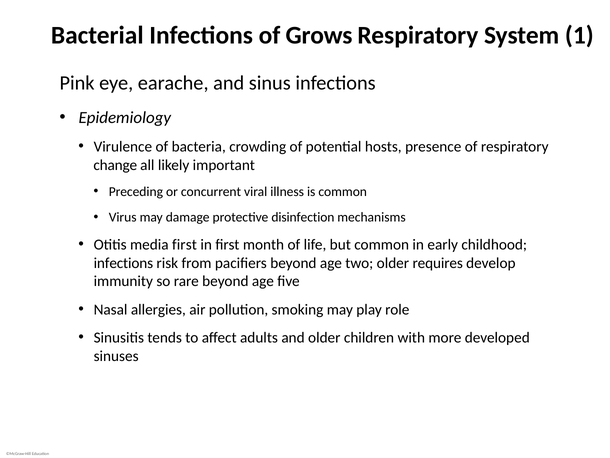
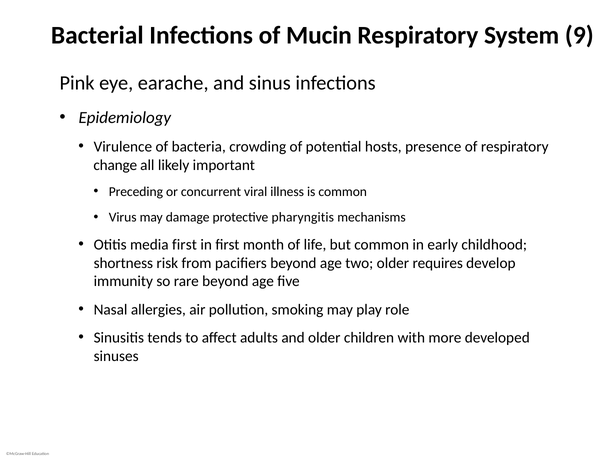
Grows: Grows -> Mucin
1: 1 -> 9
disinfection: disinfection -> pharyngitis
infections at (123, 263): infections -> shortness
